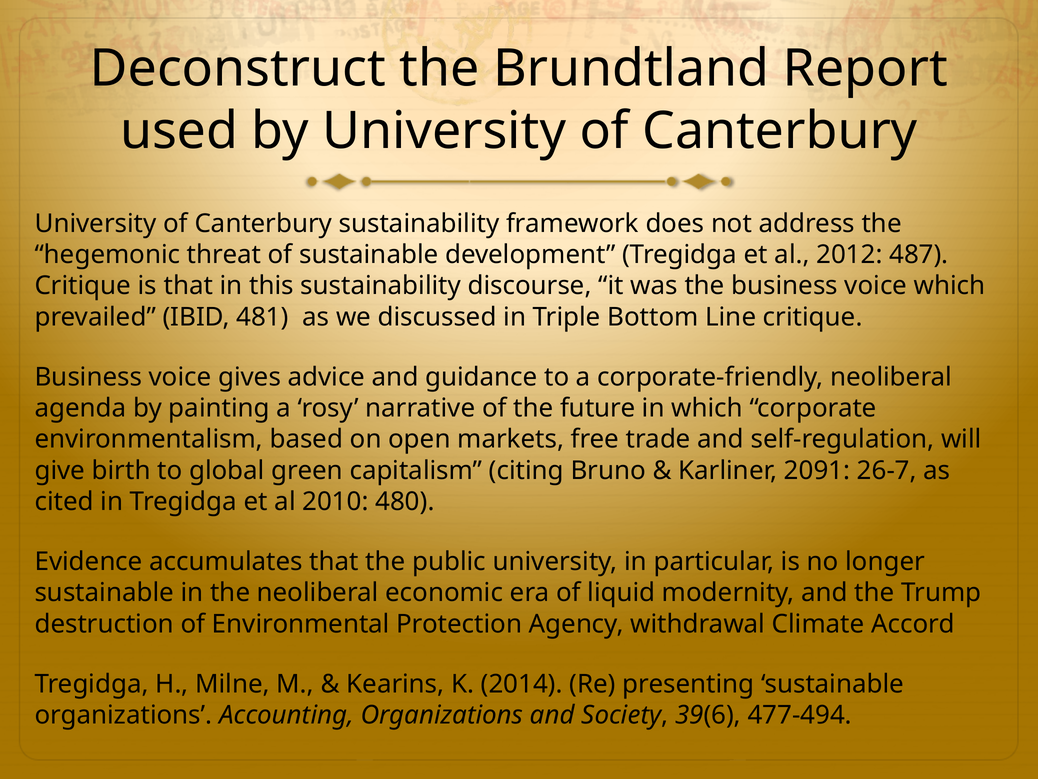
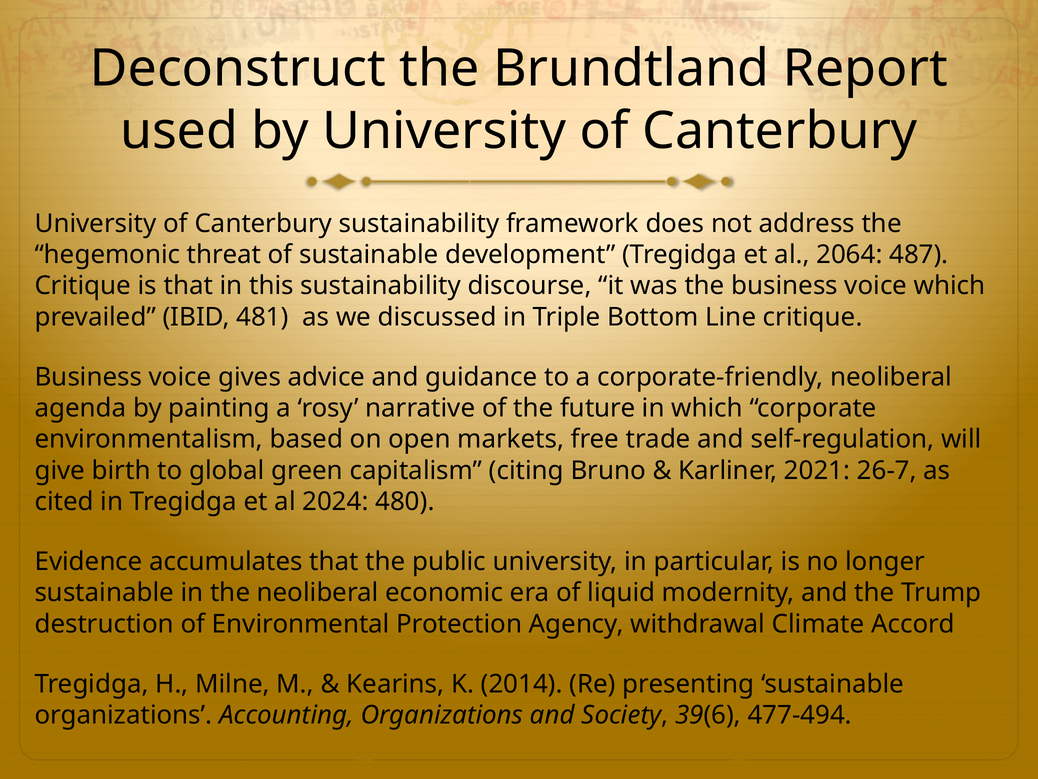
2012: 2012 -> 2064
2091: 2091 -> 2021
2010: 2010 -> 2024
